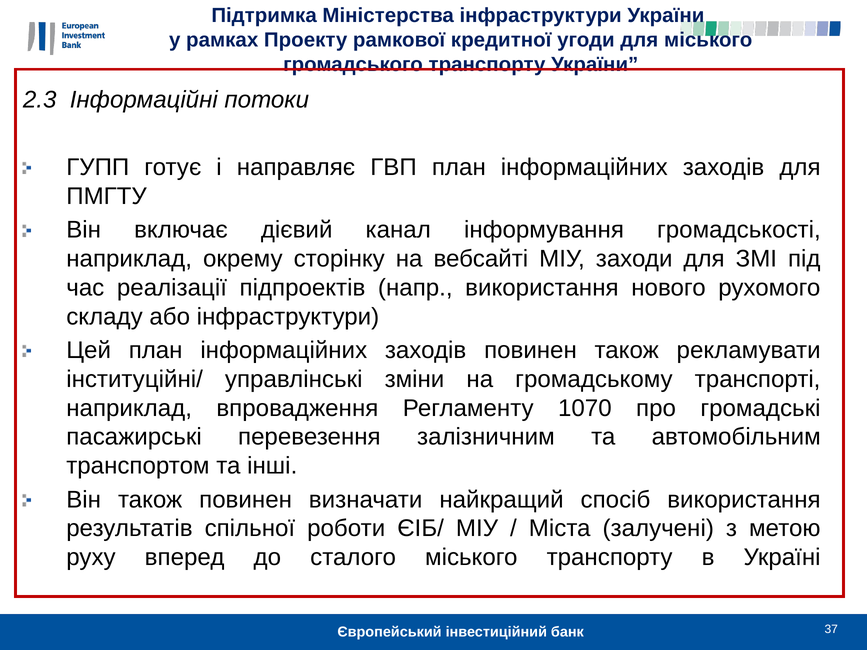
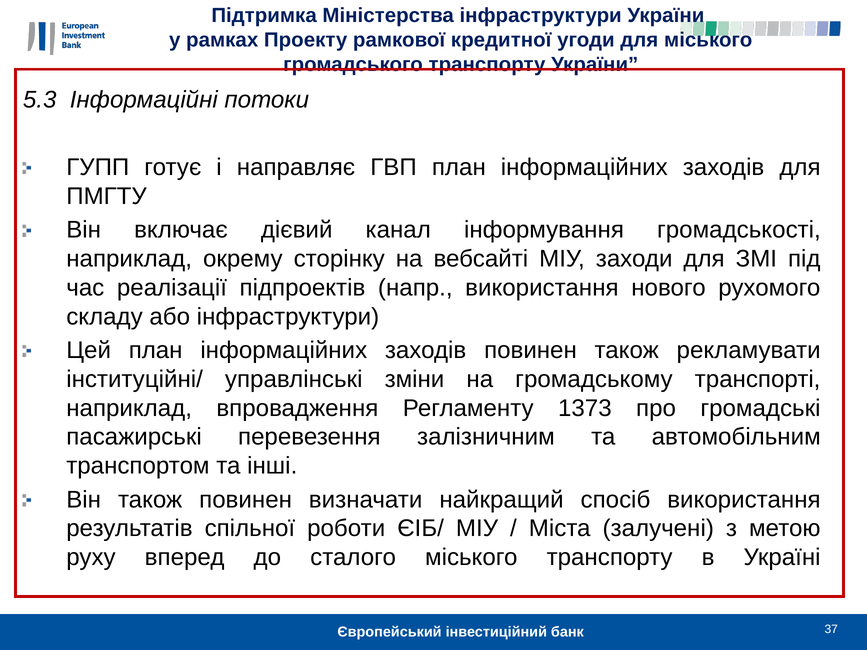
2.3: 2.3 -> 5.3
1070: 1070 -> 1373
